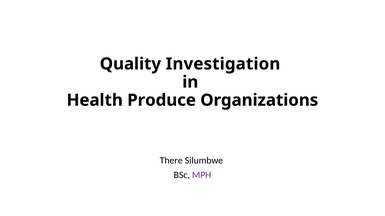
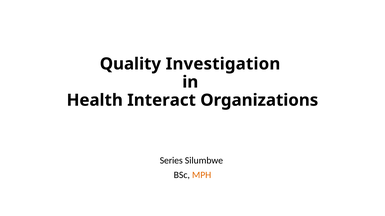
Produce: Produce -> Interact
There: There -> Series
MPH colour: purple -> orange
